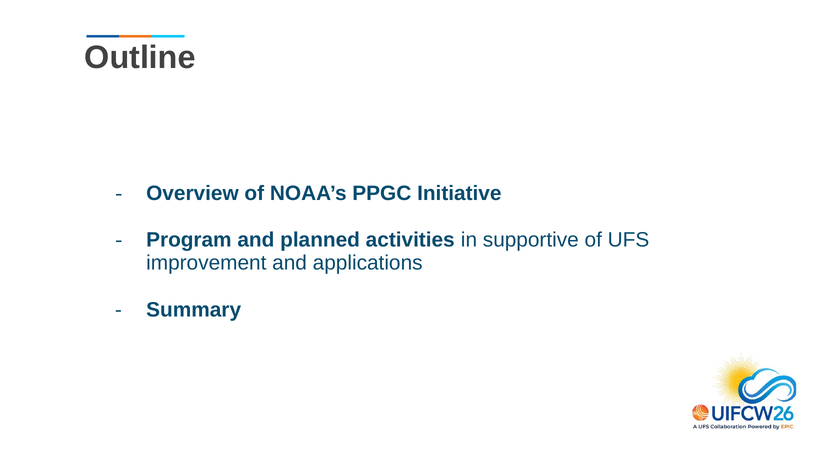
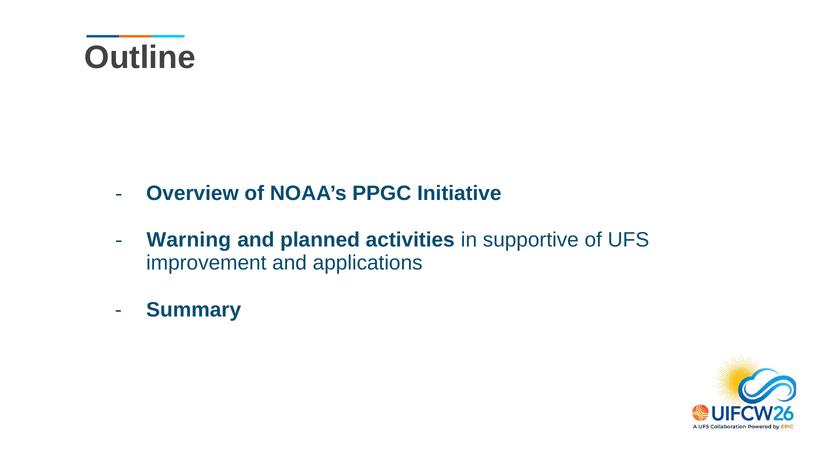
Program: Program -> Warning
